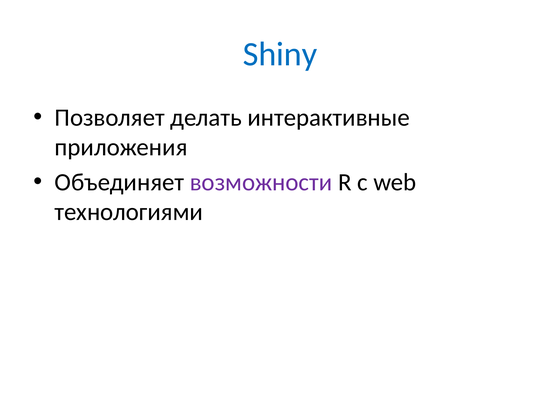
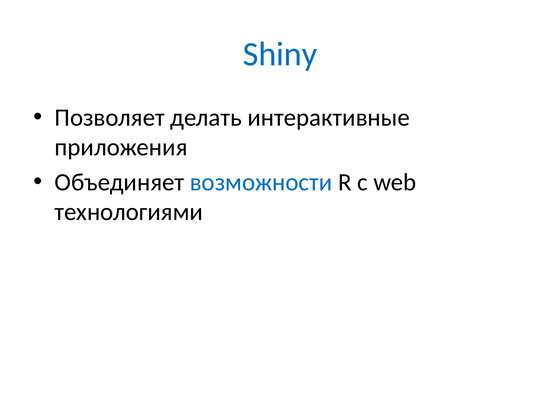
возможности colour: purple -> blue
